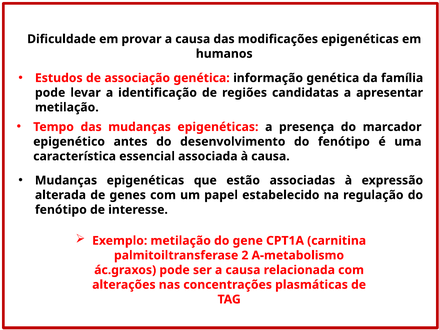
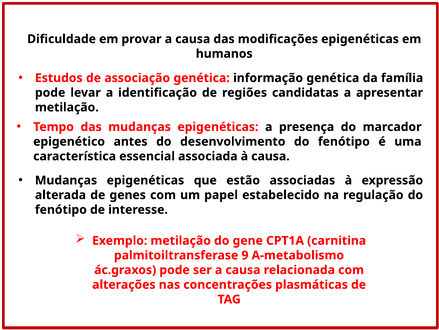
2: 2 -> 9
